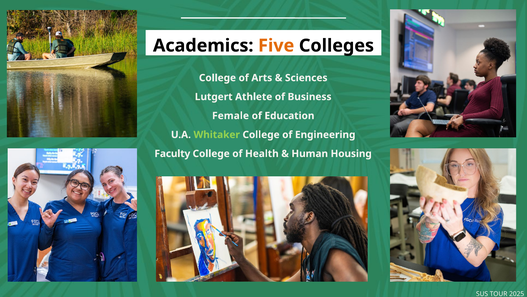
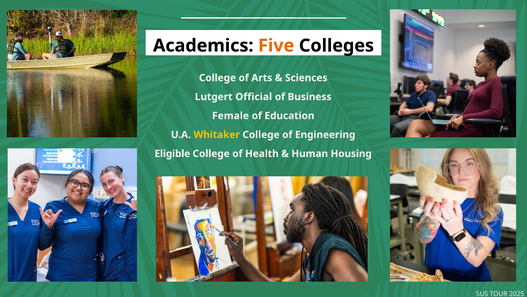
Athlete: Athlete -> Official
Whitaker colour: light green -> yellow
Faculty: Faculty -> Eligible
